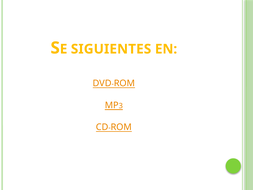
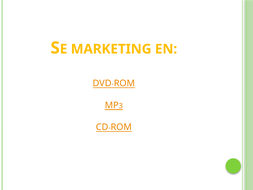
SIGUIENTES: SIGUIENTES -> MARKETING
